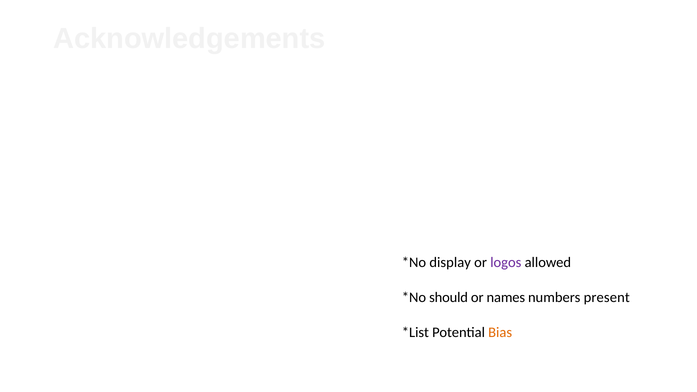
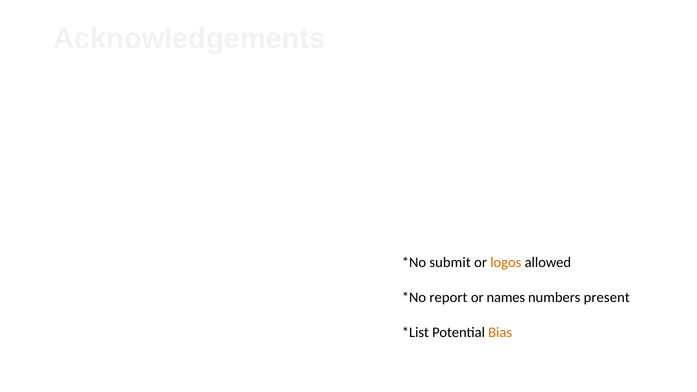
display: display -> submit
logos colour: purple -> orange
should: should -> report
